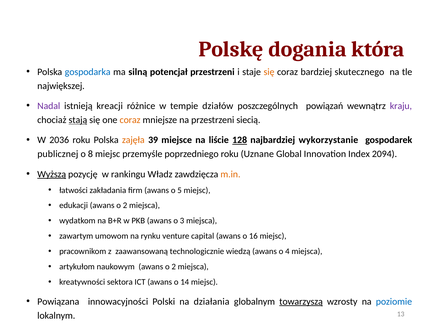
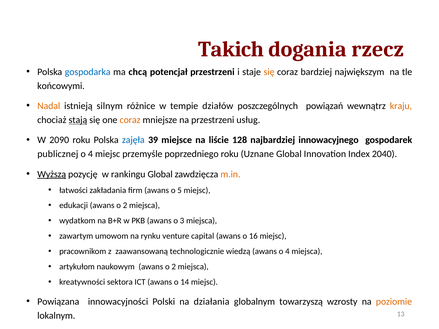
Polskę: Polskę -> Takich
która: która -> rzecz
silną: silną -> chcą
skutecznego: skutecznego -> największym
największej: największej -> końcowymi
Nadal colour: purple -> orange
kreacji: kreacji -> silnym
kraju colour: purple -> orange
siecią: siecią -> usług
2036: 2036 -> 2090
zajęła colour: orange -> blue
128 underline: present -> none
wykorzystanie: wykorzystanie -> innowacyjnego
8 at (90, 154): 8 -> 4
2094: 2094 -> 2040
rankingu Władz: Władz -> Global
towarzyszą underline: present -> none
poziomie colour: blue -> orange
